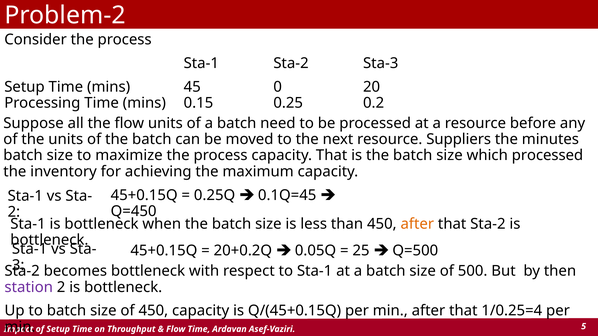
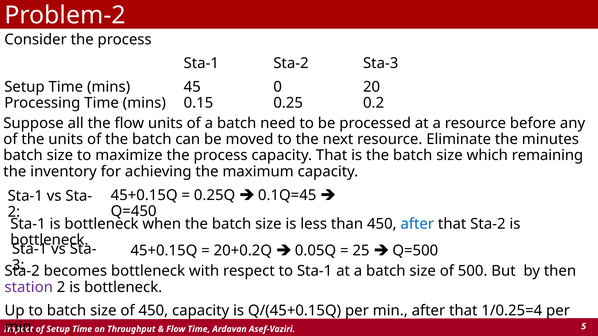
Suppliers: Suppliers -> Eliminate
which processed: processed -> remaining
after at (417, 224) colour: orange -> blue
